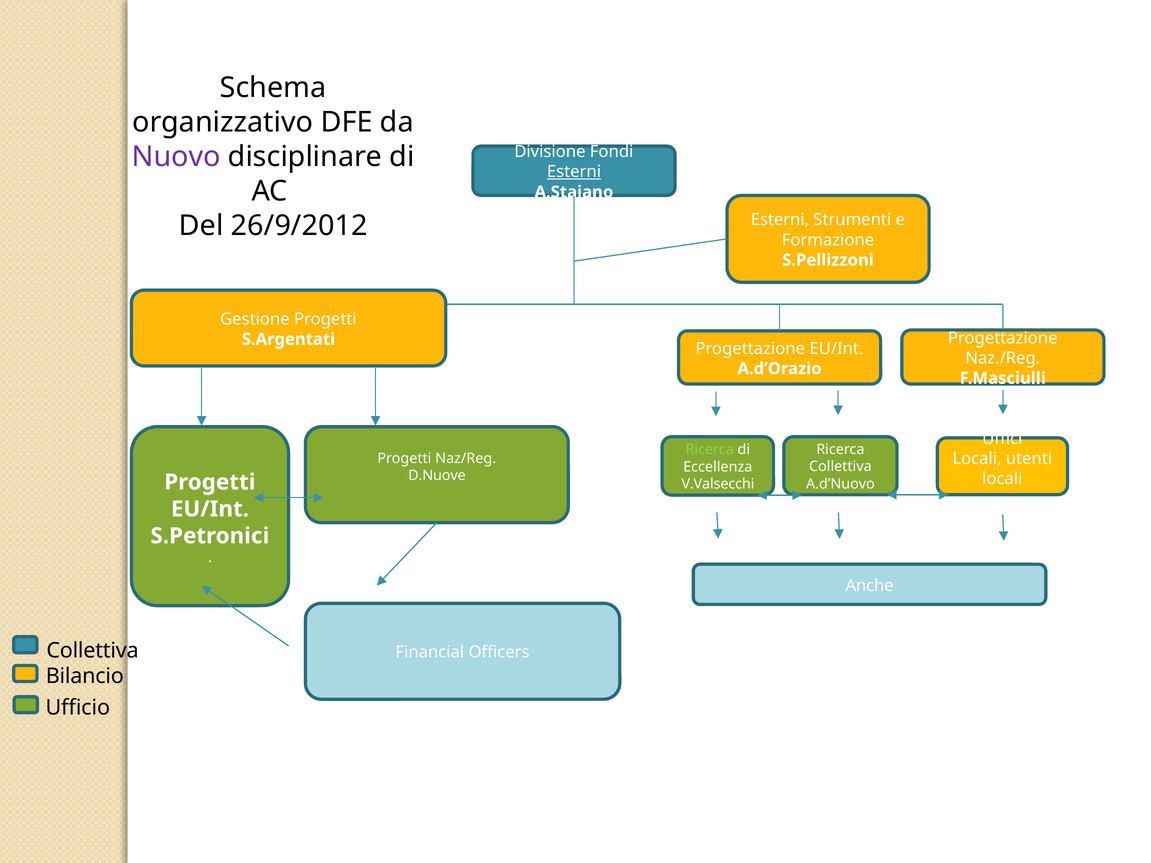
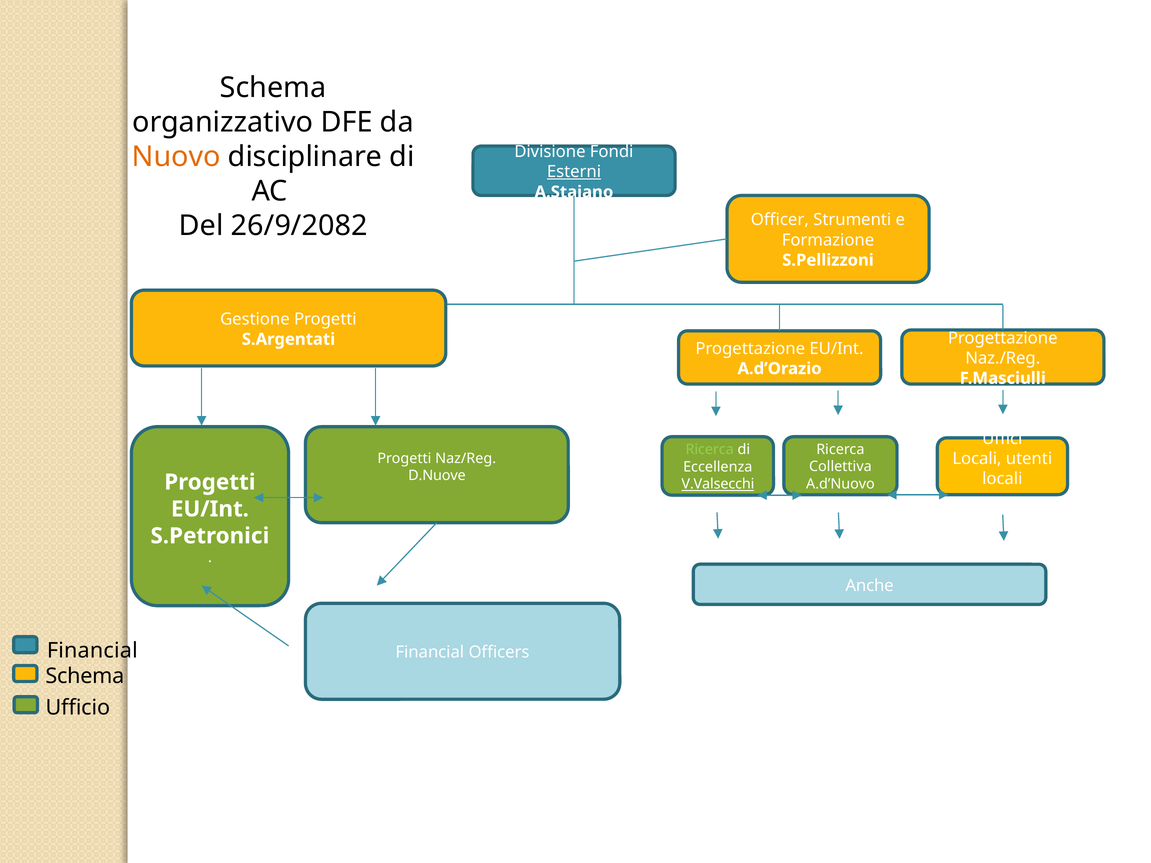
Nuovo colour: purple -> orange
Esterni at (780, 220): Esterni -> Officer
26/9/2012: 26/9/2012 -> 26/9/2082
V.Valsecchi underline: none -> present
Collettiva at (93, 651): Collettiva -> Financial
Bilancio at (85, 676): Bilancio -> Schema
